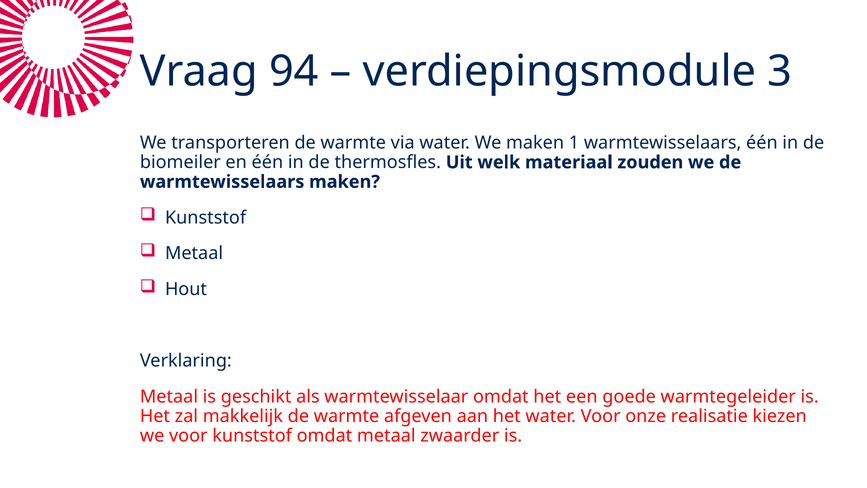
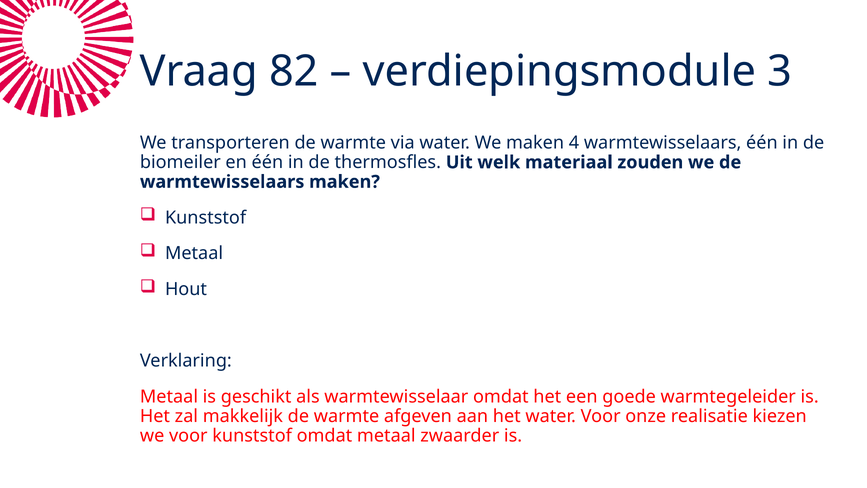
94: 94 -> 82
1: 1 -> 4
